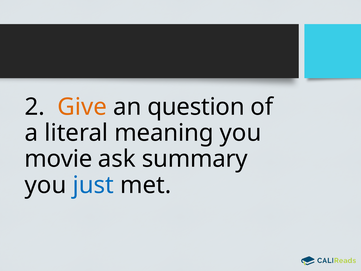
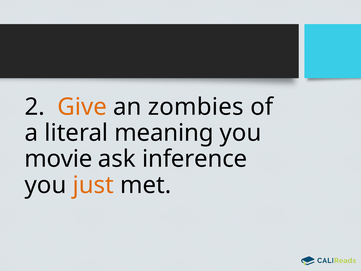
question: question -> zombies
summary: summary -> inference
just colour: blue -> orange
